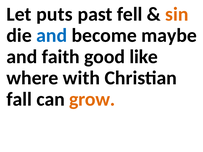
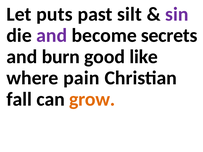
fell: fell -> silt
sin colour: orange -> purple
and at (52, 36) colour: blue -> purple
maybe: maybe -> secrets
faith: faith -> burn
with: with -> pain
